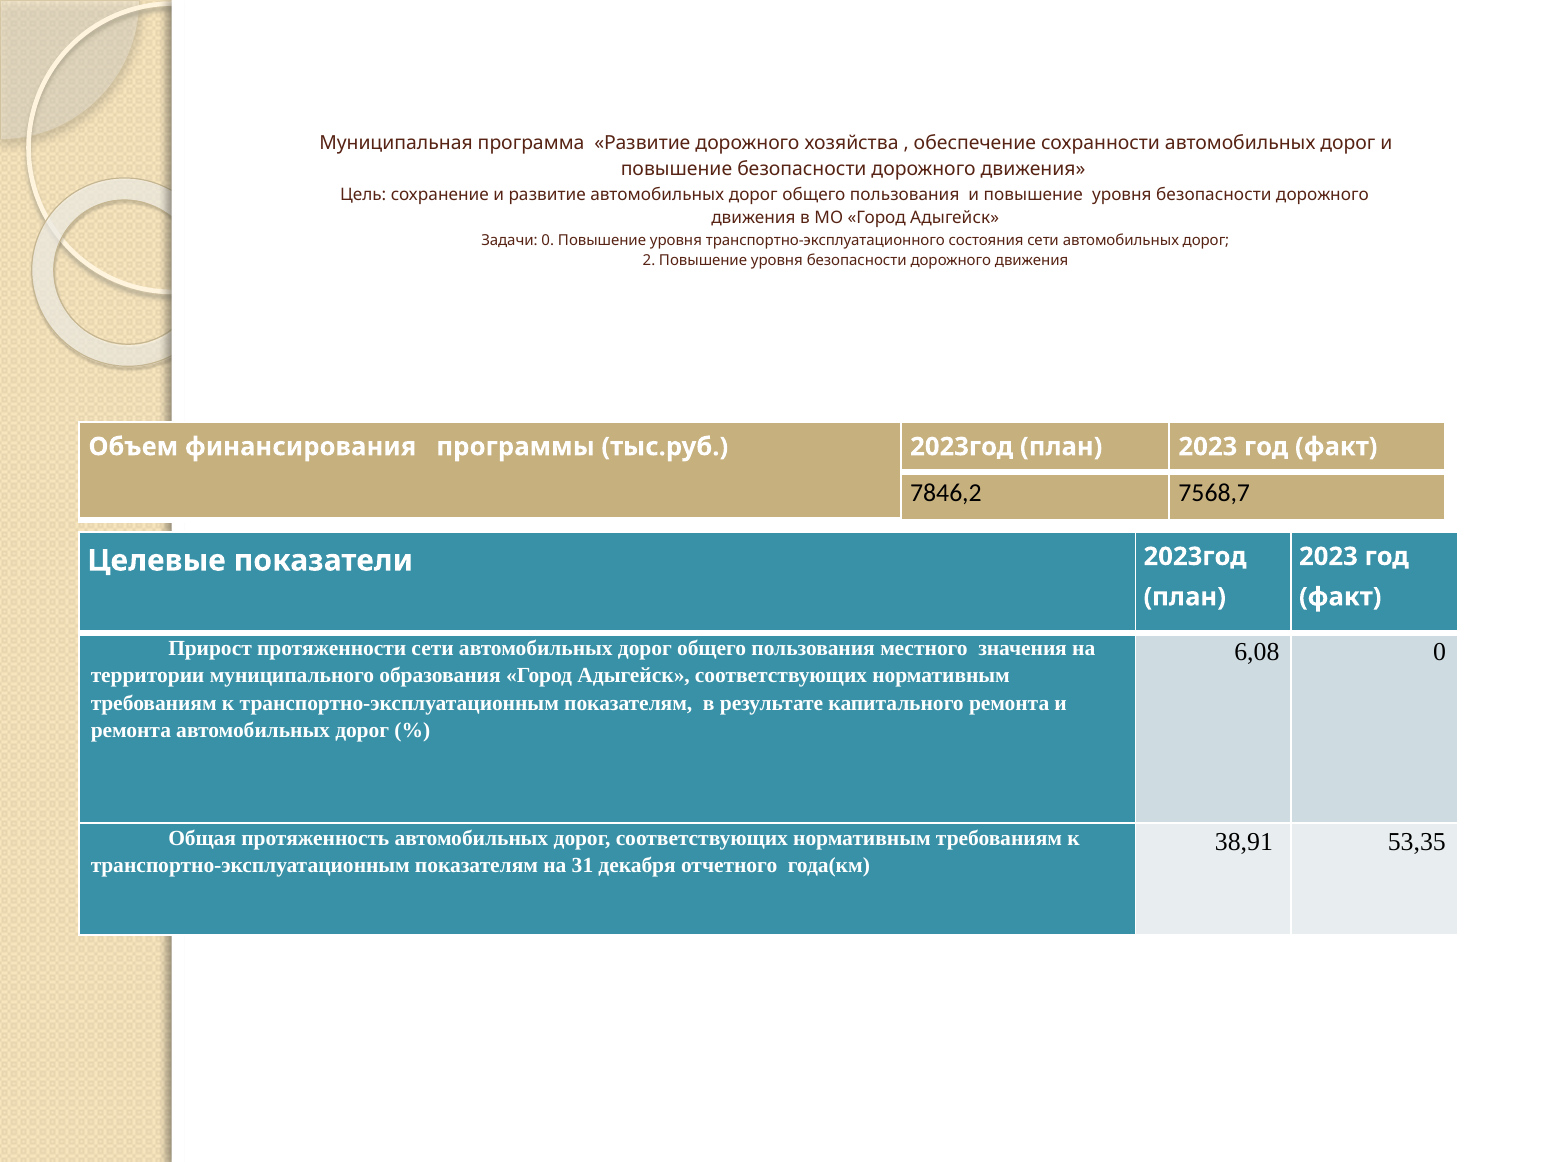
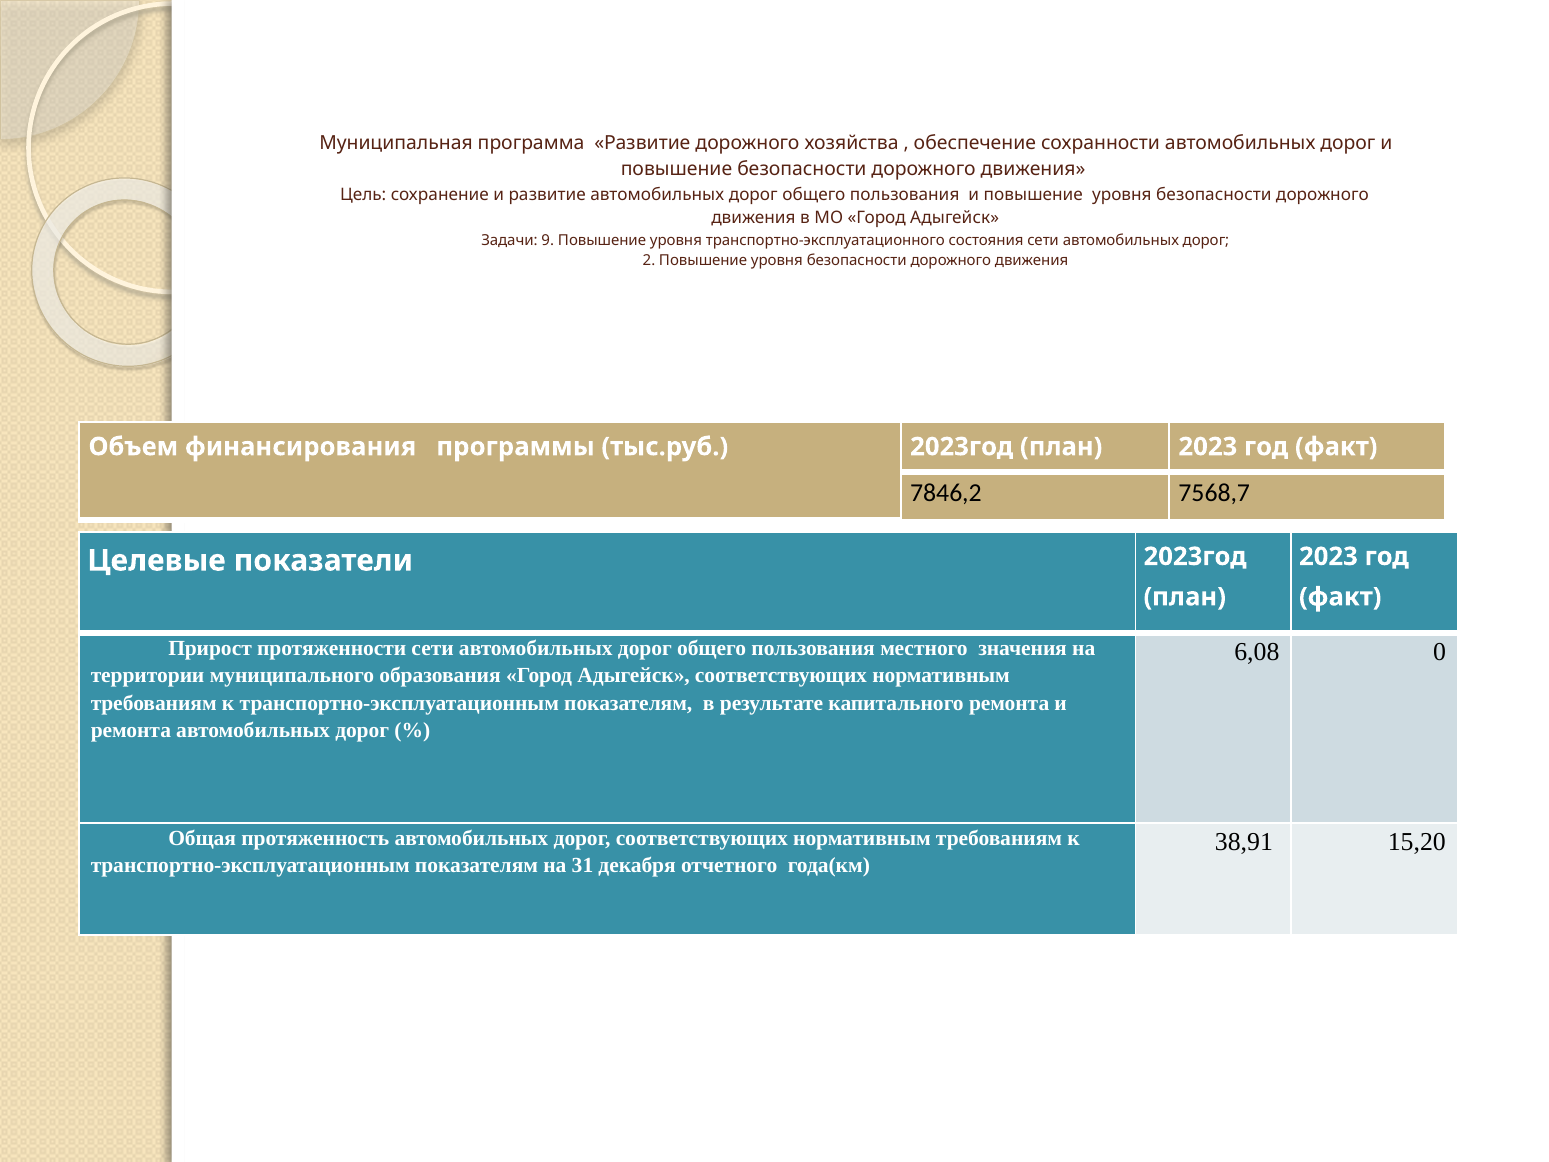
Задачи 0: 0 -> 9
53,35: 53,35 -> 15,20
